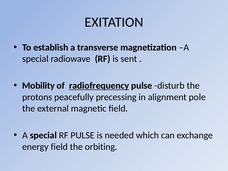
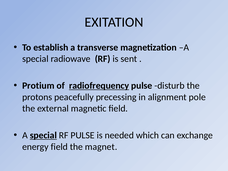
Mobility: Mobility -> Protium
special at (43, 135) underline: none -> present
orbiting: orbiting -> magnet
